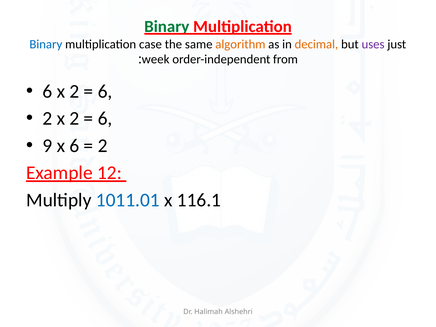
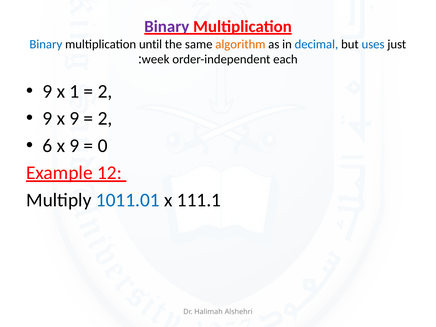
Binary at (167, 27) colour: green -> purple
case: case -> until
decimal colour: orange -> blue
uses colour: purple -> blue
from: from -> each
6 at (47, 91): 6 -> 9
2 at (74, 91): 2 -> 1
6 at (105, 91): 6 -> 2
2 at (47, 119): 2 -> 9
2 at (74, 119): 2 -> 9
6 at (105, 119): 6 -> 2
9: 9 -> 6
6 at (74, 146): 6 -> 9
2 at (103, 146): 2 -> 0
116.1: 116.1 -> 111.1
